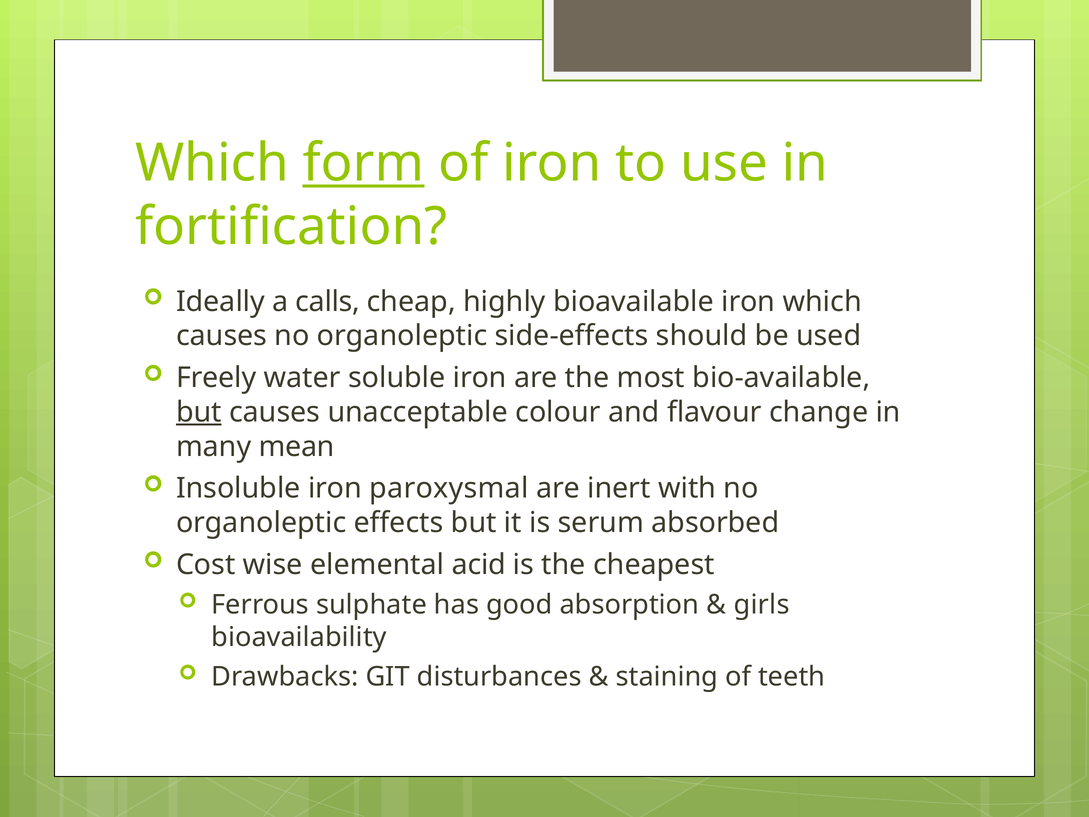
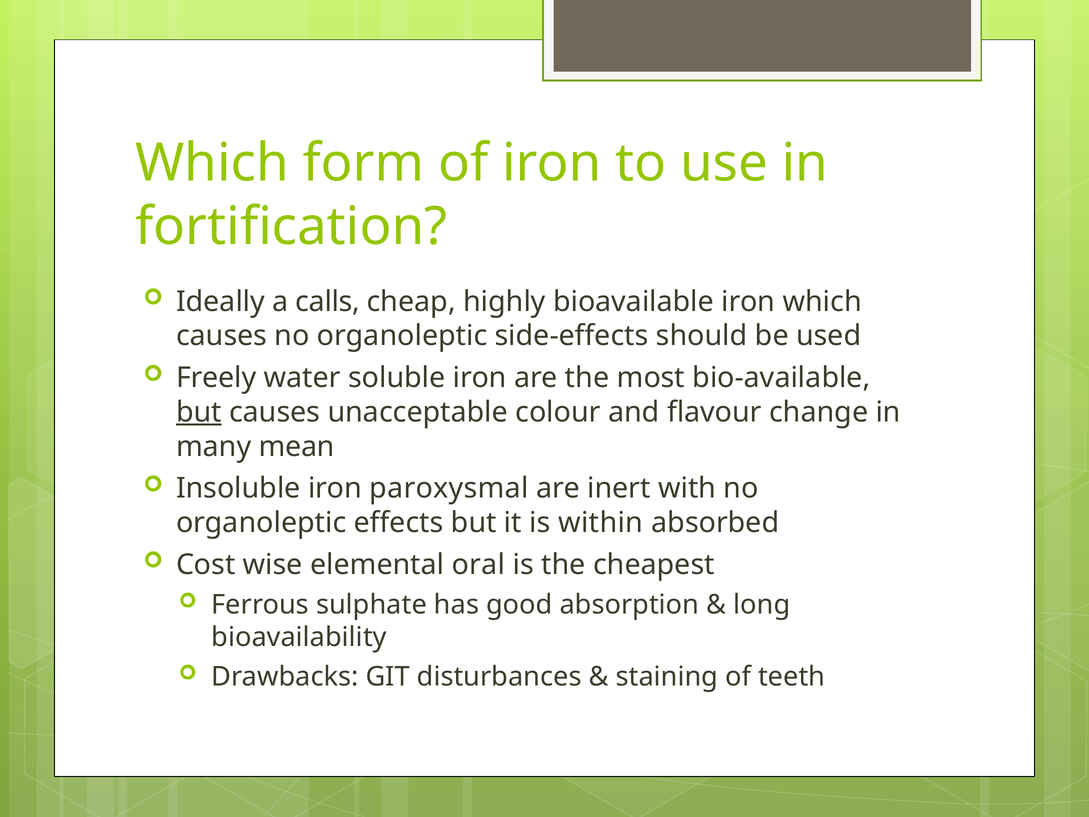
form underline: present -> none
serum: serum -> within
acid: acid -> oral
girls: girls -> long
